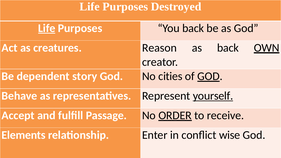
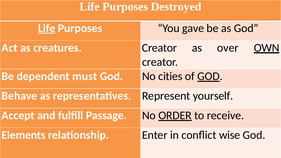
You back: back -> gave
creatures Reason: Reason -> Creator
as back: back -> over
story: story -> must
yourself underline: present -> none
